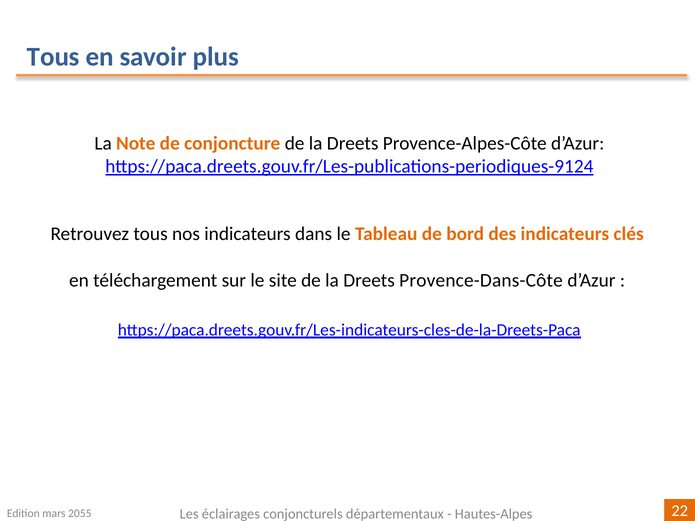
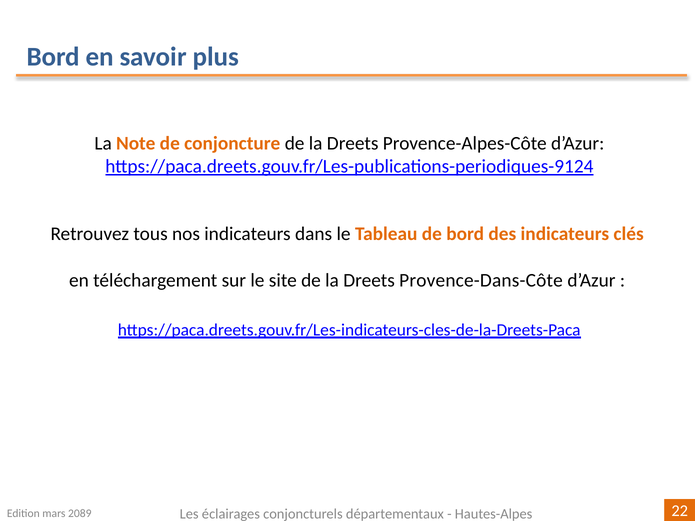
Tous at (53, 57): Tous -> Bord
2055: 2055 -> 2089
